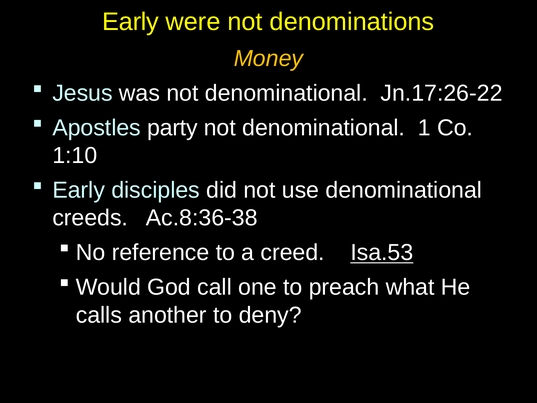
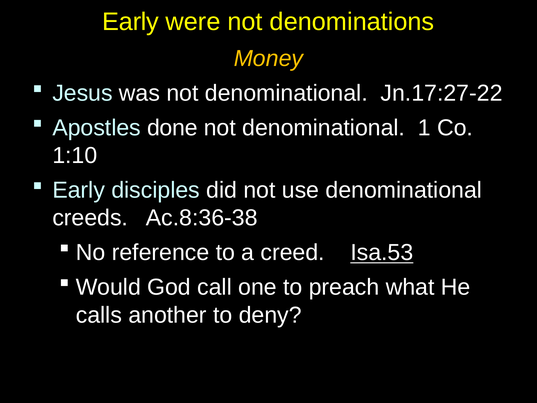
Jn.17:26-22: Jn.17:26-22 -> Jn.17:27-22
party: party -> done
